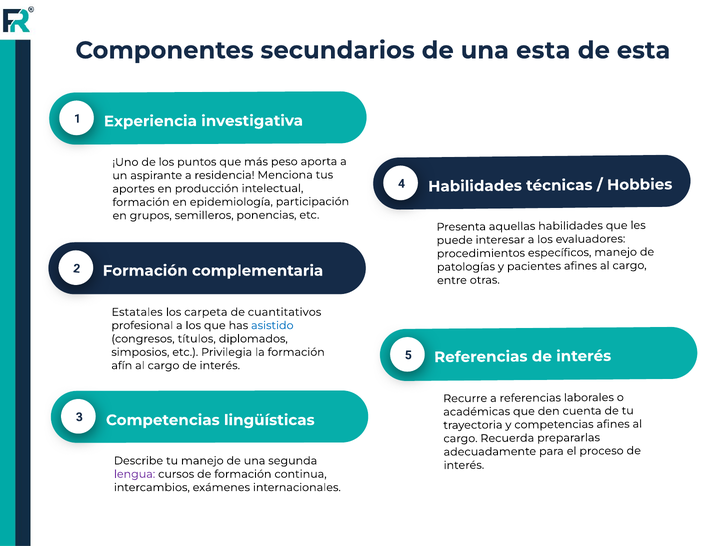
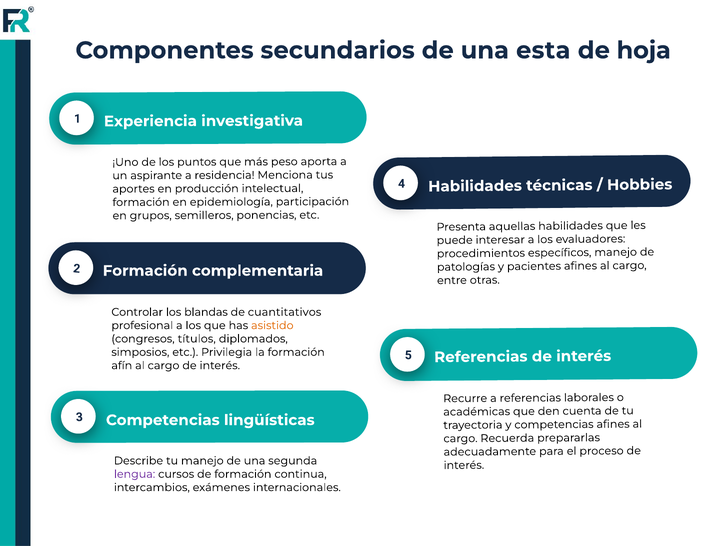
de esta: esta -> hoja
Estatales: Estatales -> Controlar
carpeta: carpeta -> blandas
asistido colour: blue -> orange
